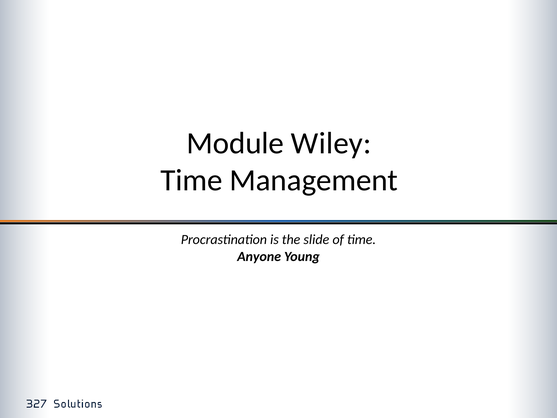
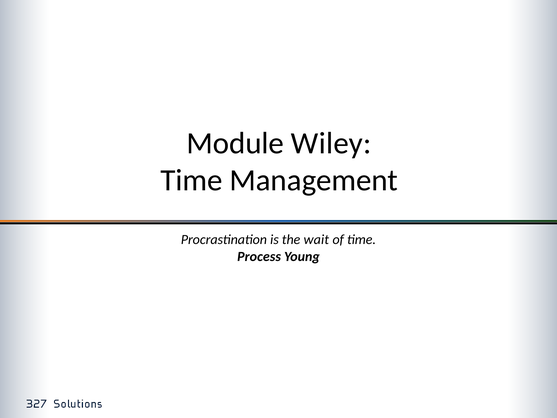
slide: slide -> wait
Anyone: Anyone -> Process
